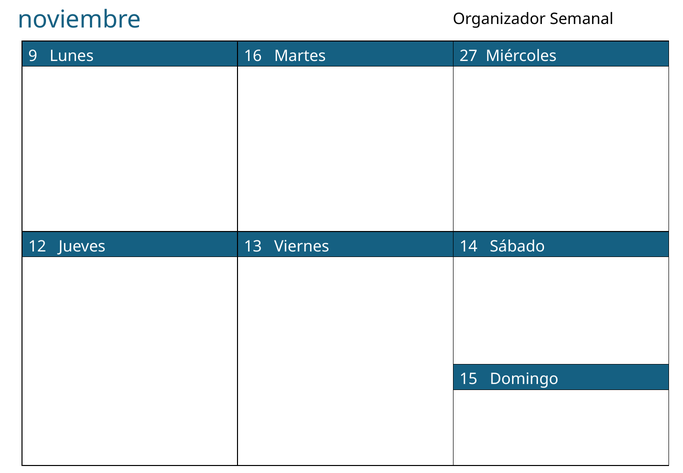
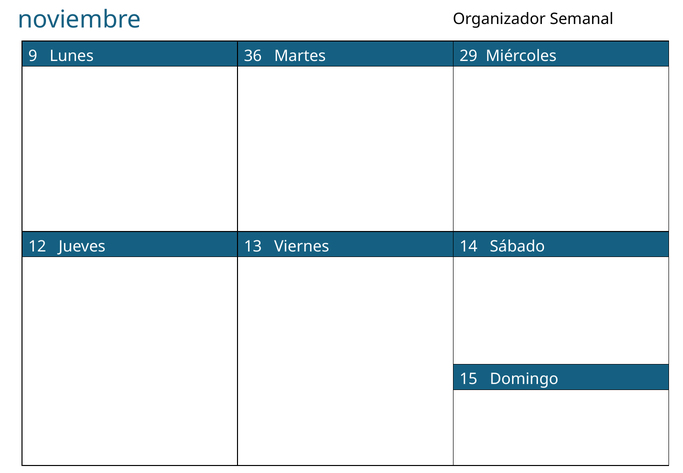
16: 16 -> 36
27: 27 -> 29
